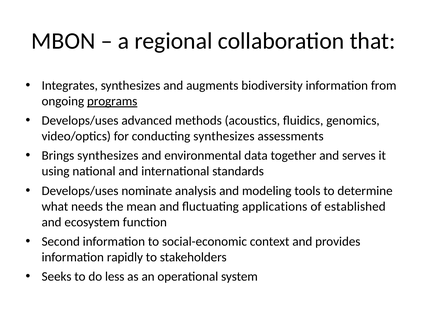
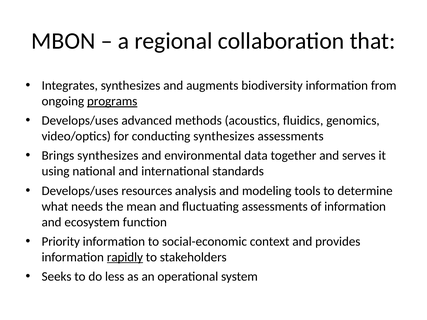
nominate: nominate -> resources
fluctuating applications: applications -> assessments
of established: established -> information
Second: Second -> Priority
rapidly underline: none -> present
